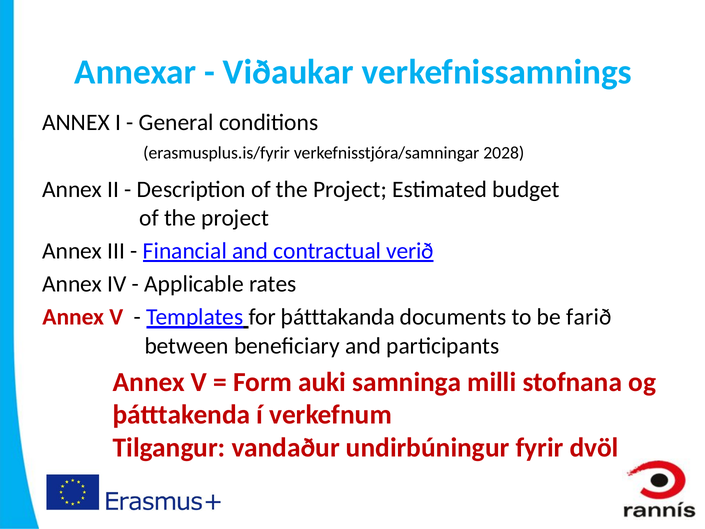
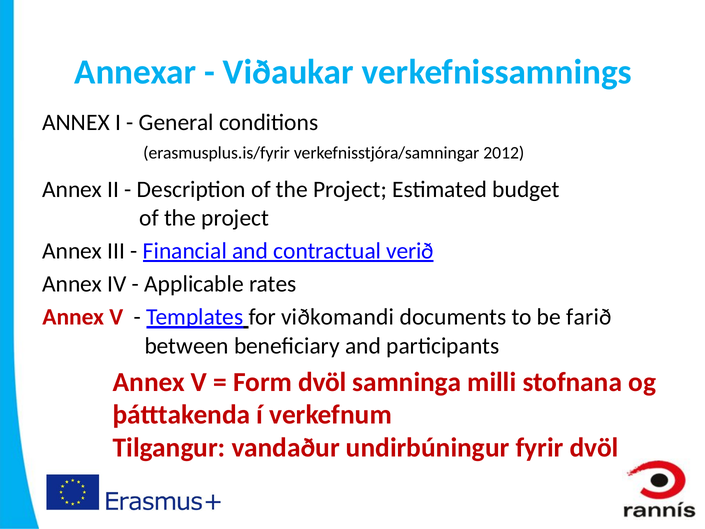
2028: 2028 -> 2012
þátttakanda: þátttakanda -> viðkomandi
Form auki: auki -> dvöl
